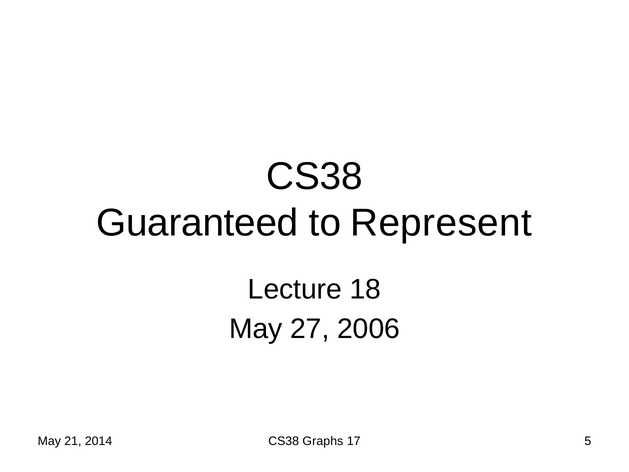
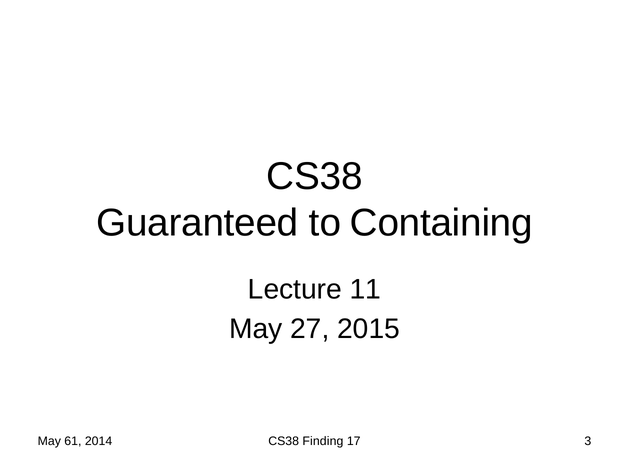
Represent: Represent -> Containing
18: 18 -> 11
2006: 2006 -> 2015
21: 21 -> 61
Graphs: Graphs -> Finding
5: 5 -> 3
